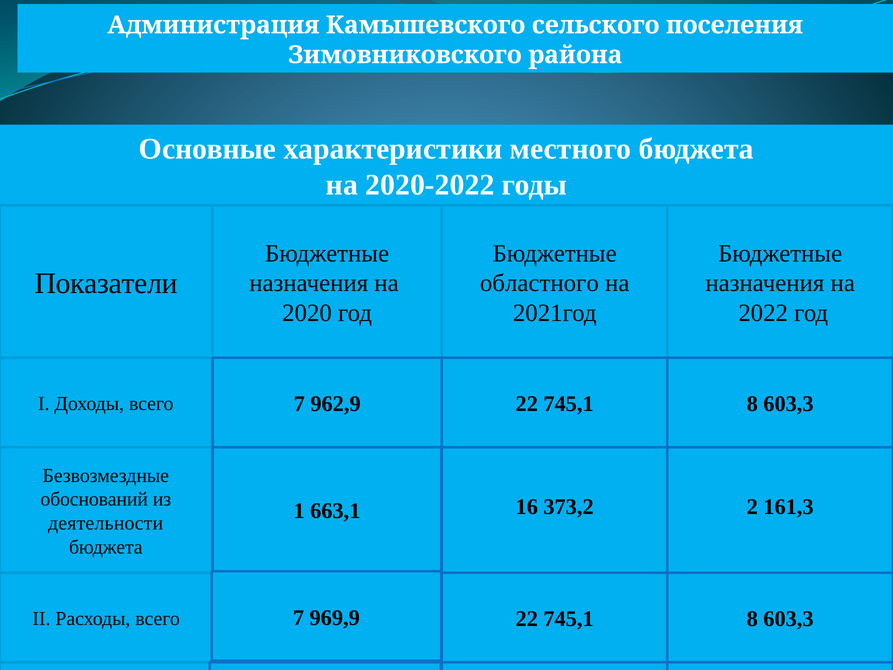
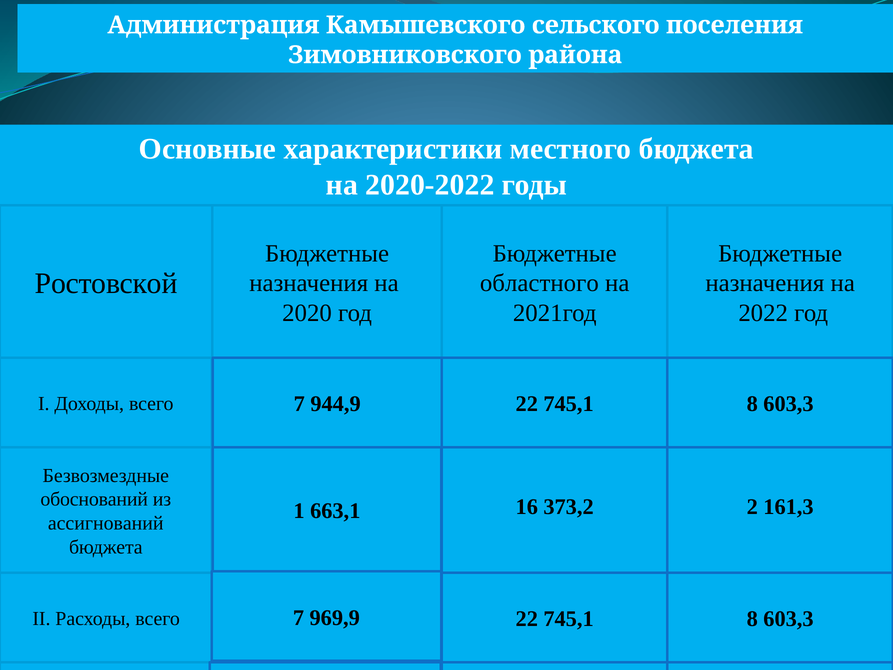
Показатели: Показатели -> Ростовской
962,9: 962,9 -> 944,9
деятельности: деятельности -> ассигнований
